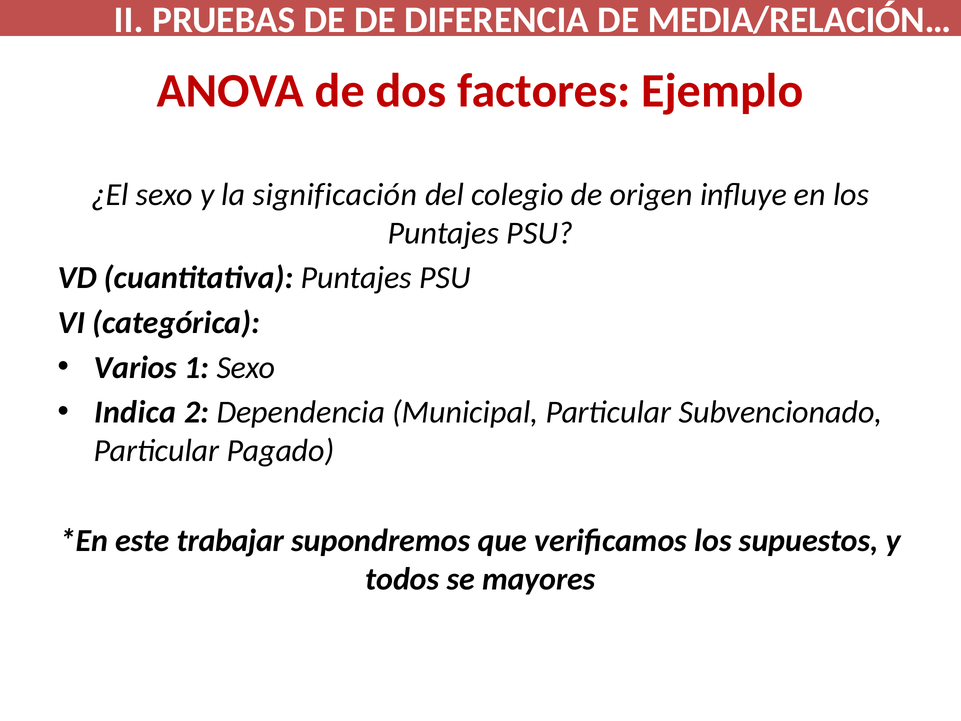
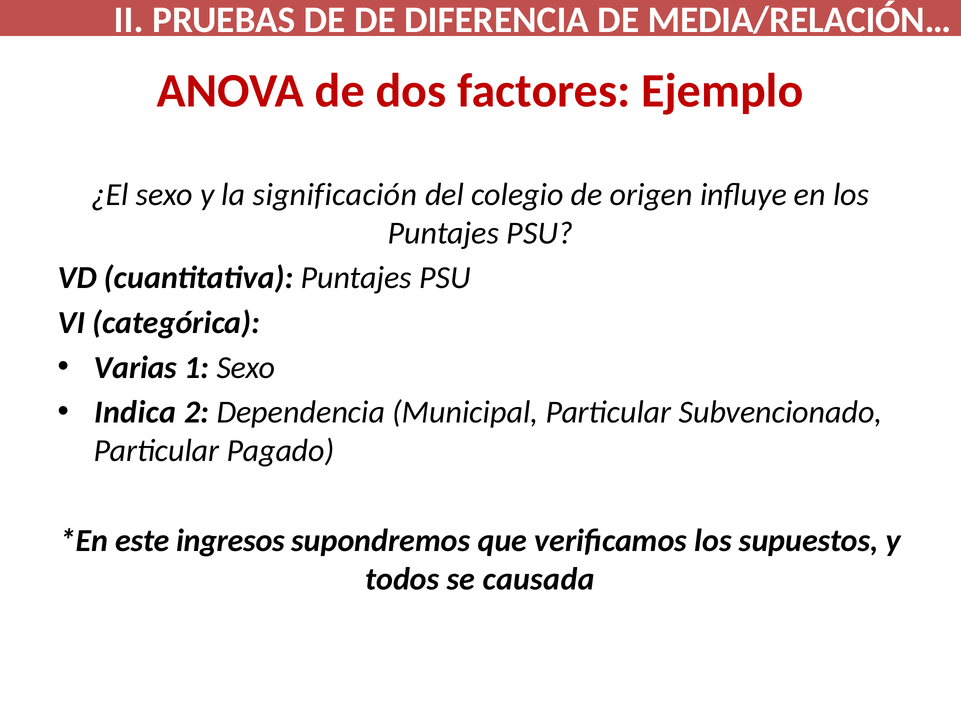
Varios: Varios -> Varias
trabajar: trabajar -> ingresos
mayores: mayores -> causada
